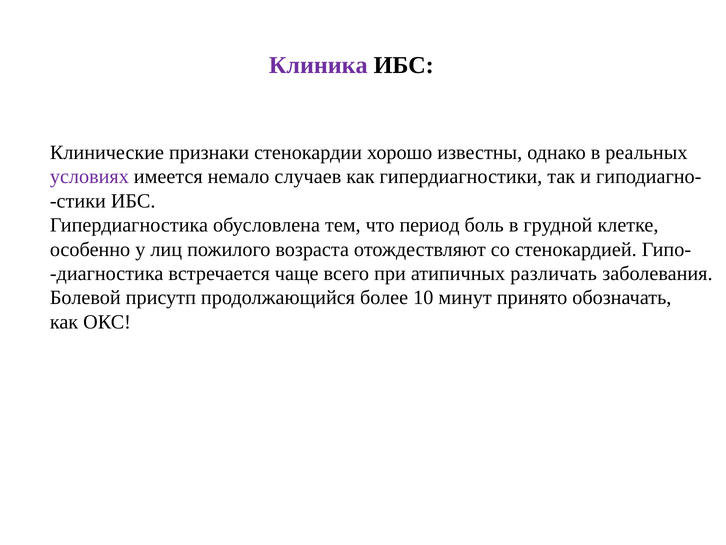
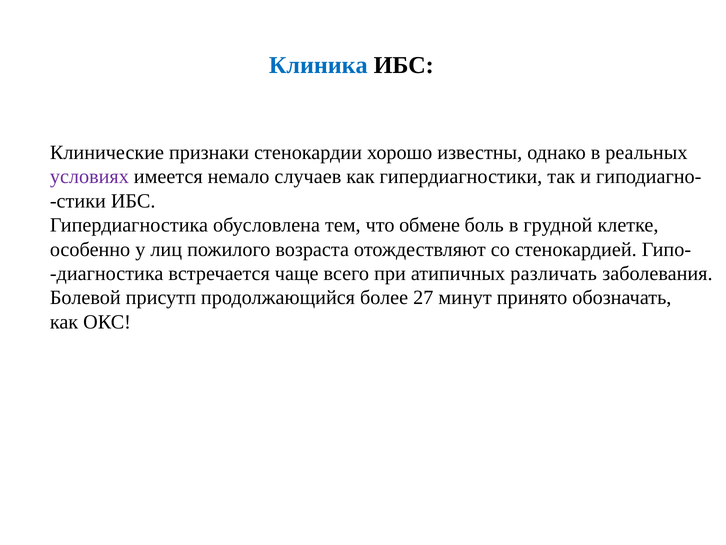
Клиника colour: purple -> blue
период: период -> обмене
10: 10 -> 27
